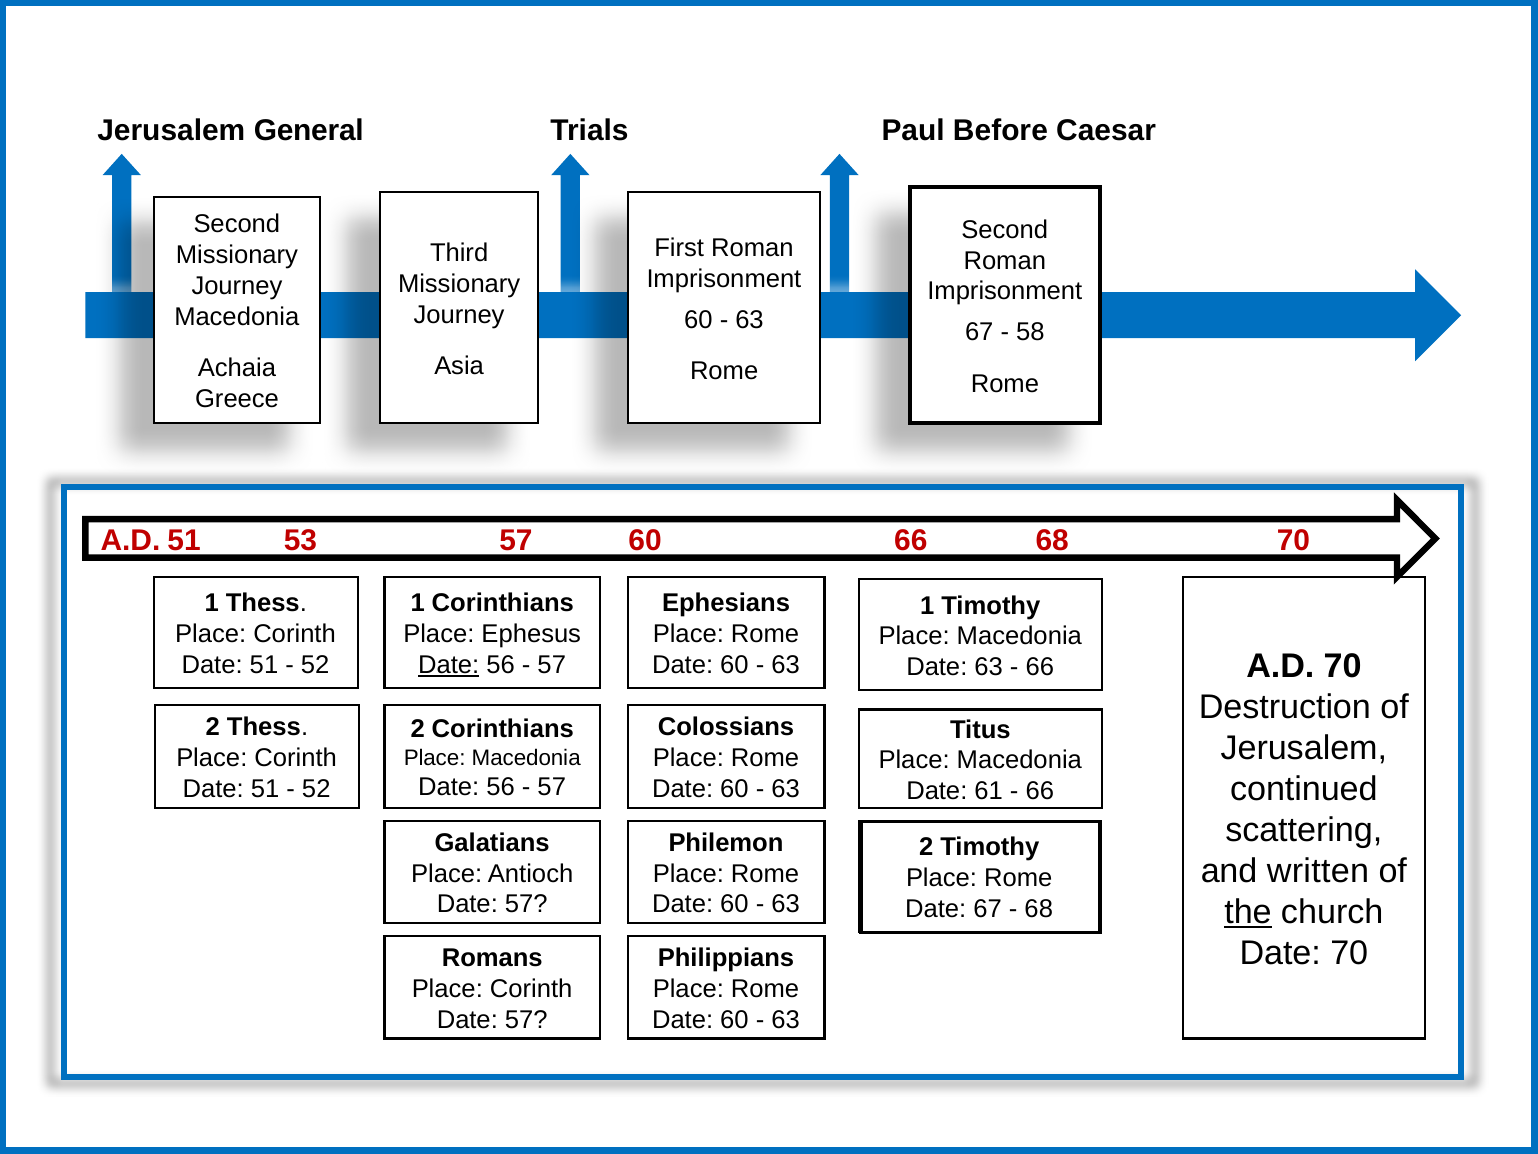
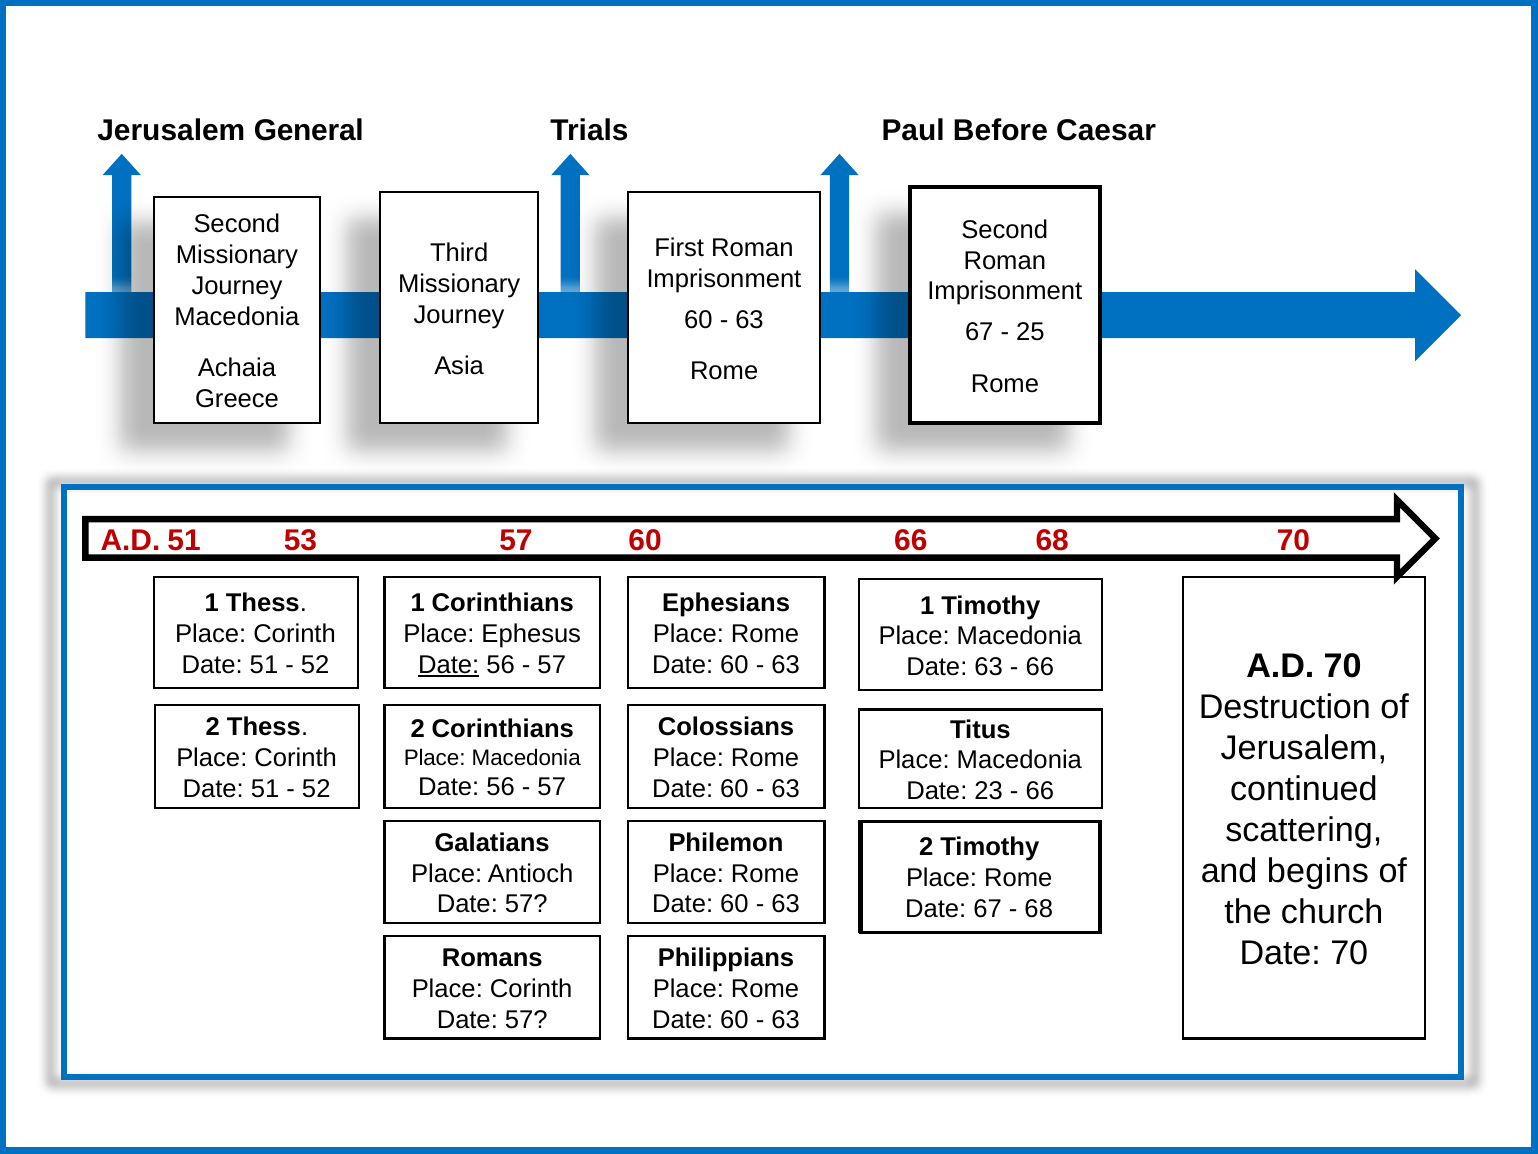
58: 58 -> 25
61: 61 -> 23
written: written -> begins
the underline: present -> none
